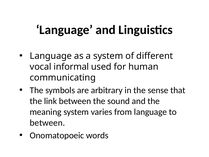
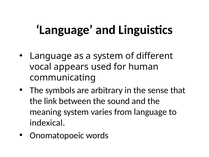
informal: informal -> appears
between at (47, 123): between -> indexical
